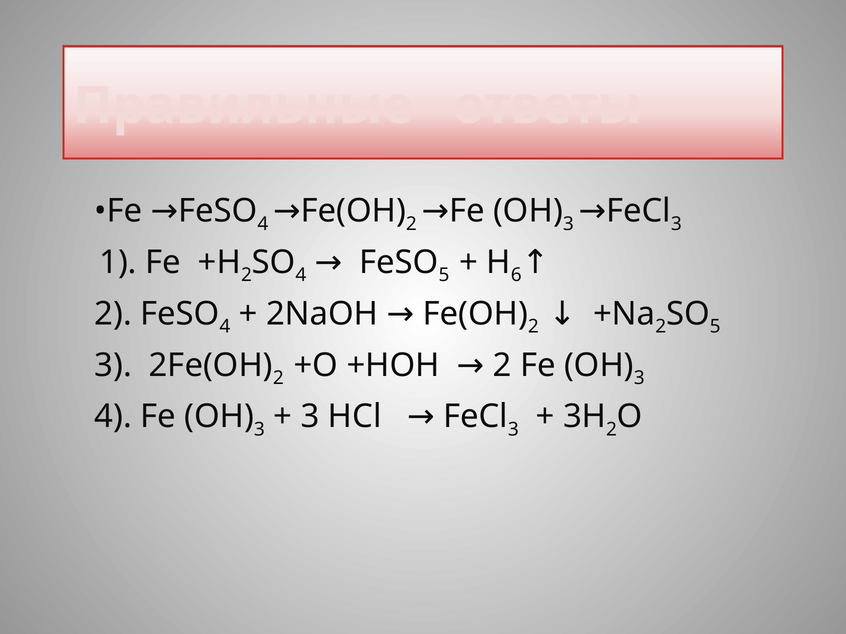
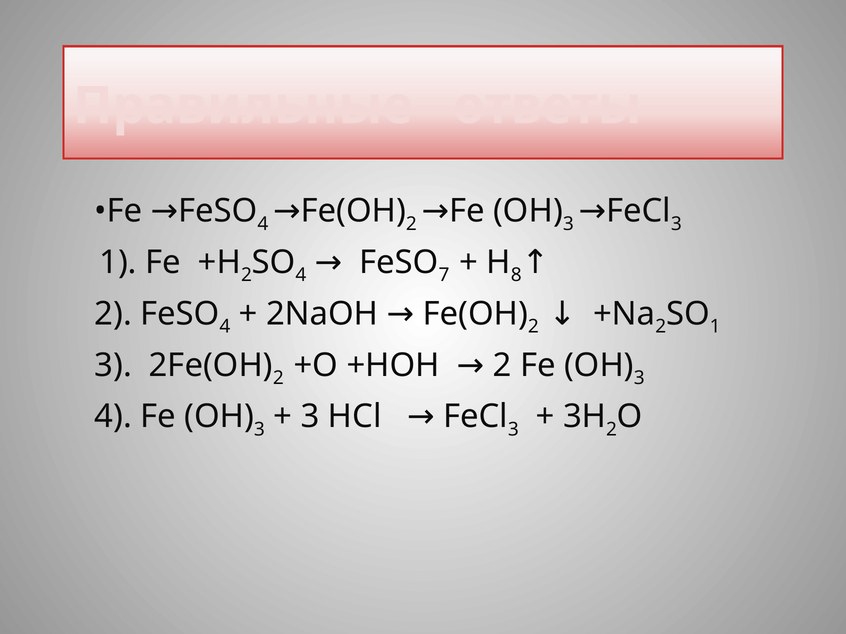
5 at (444, 275): 5 -> 7
6: 6 -> 8
5 at (715, 327): 5 -> 1
